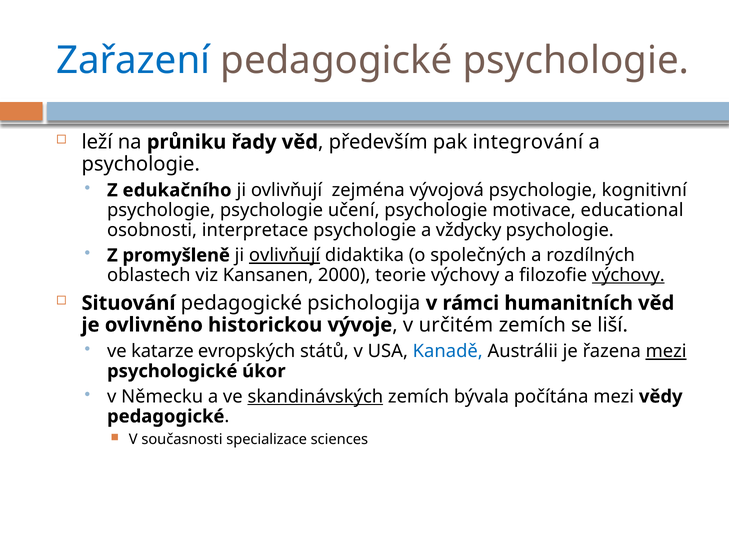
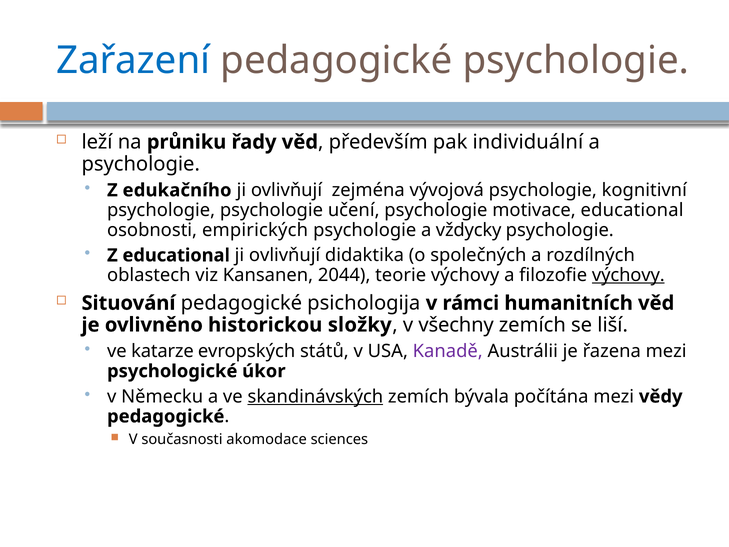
integrování: integrování -> individuální
interpretace: interpretace -> empirických
Z promyšleně: promyšleně -> educational
ovlivňují at (285, 255) underline: present -> none
2000: 2000 -> 2044
vývoje: vývoje -> složky
určitém: určitém -> všechny
Kanadě colour: blue -> purple
mezi at (666, 351) underline: present -> none
specializace: specializace -> akomodace
